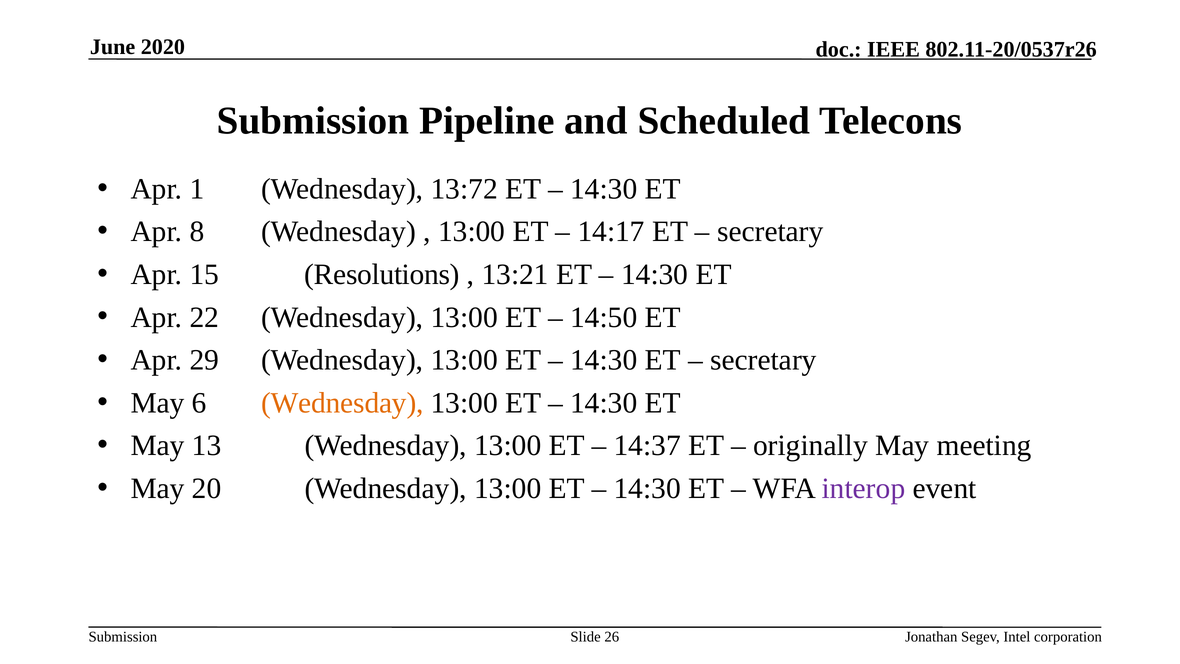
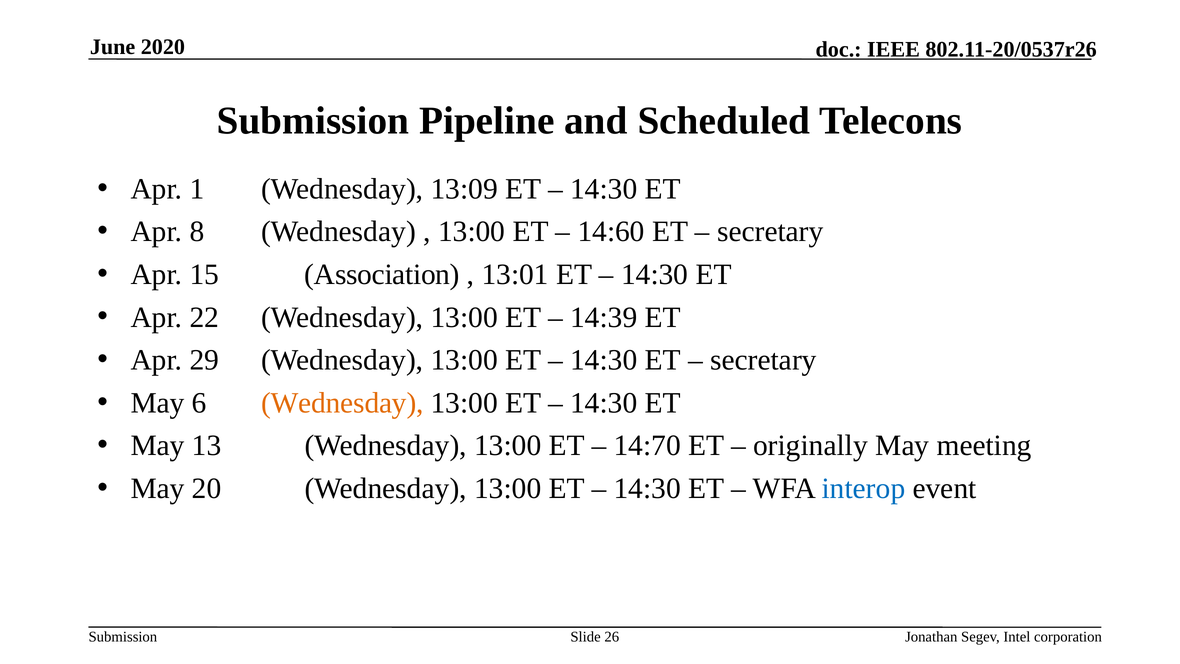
13:72: 13:72 -> 13:09
14:17: 14:17 -> 14:60
Resolutions: Resolutions -> Association
13:21: 13:21 -> 13:01
14:50: 14:50 -> 14:39
14:37: 14:37 -> 14:70
interop colour: purple -> blue
